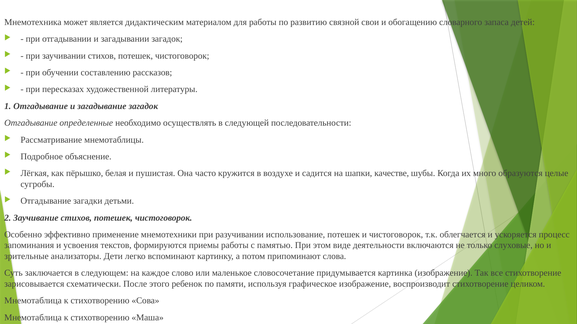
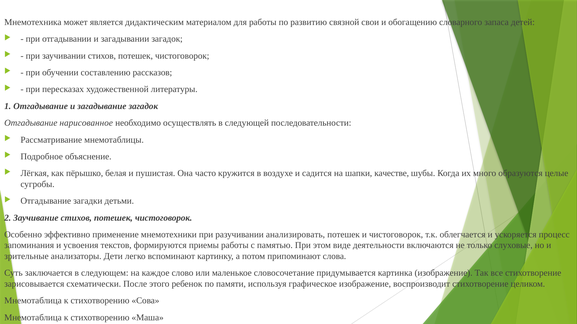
определенные: определенные -> нарисованное
использование: использование -> анализировать
